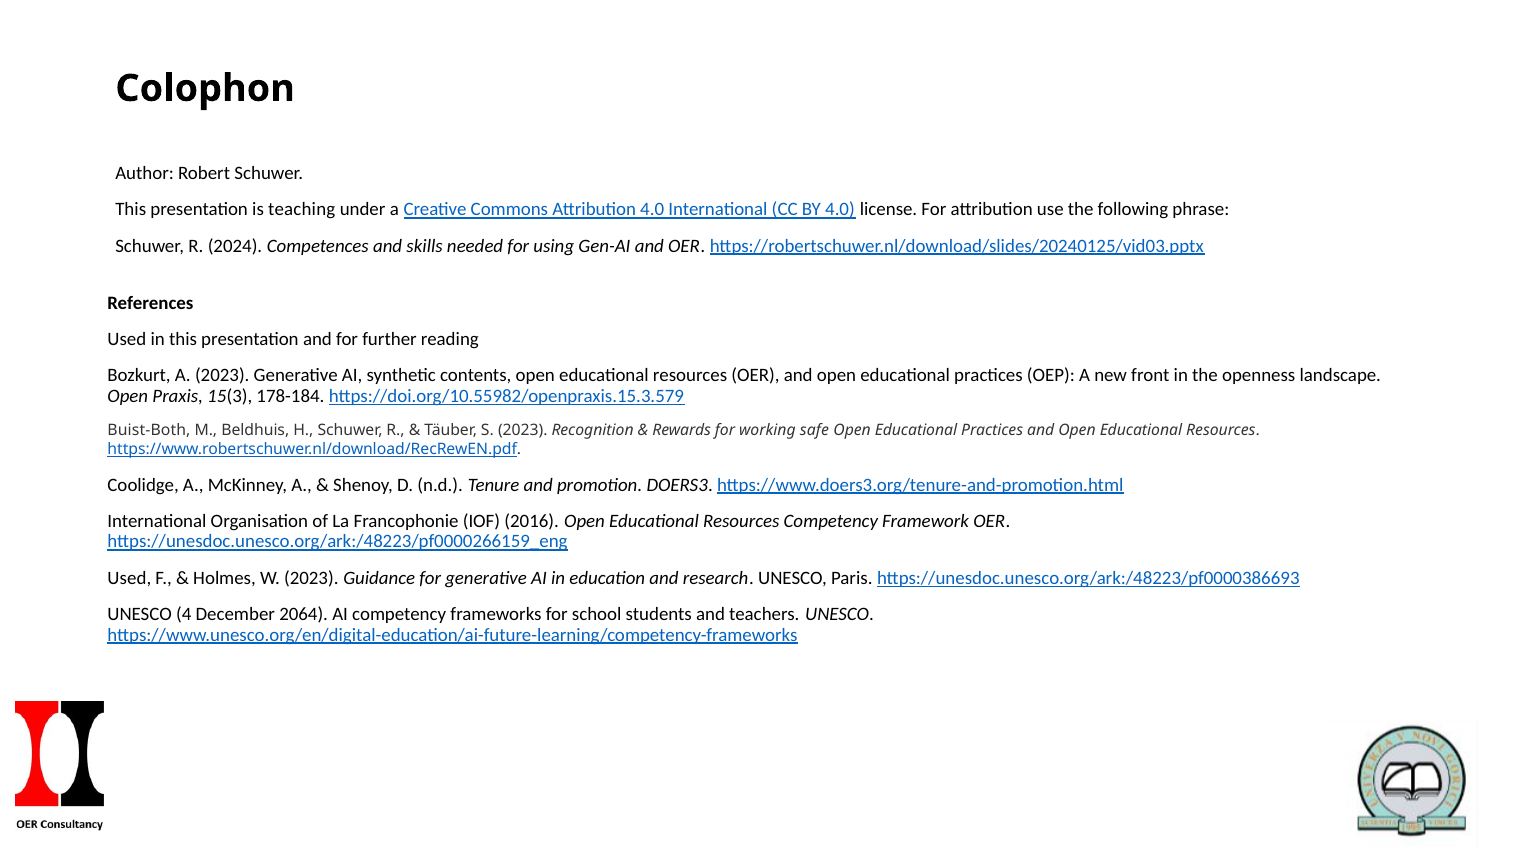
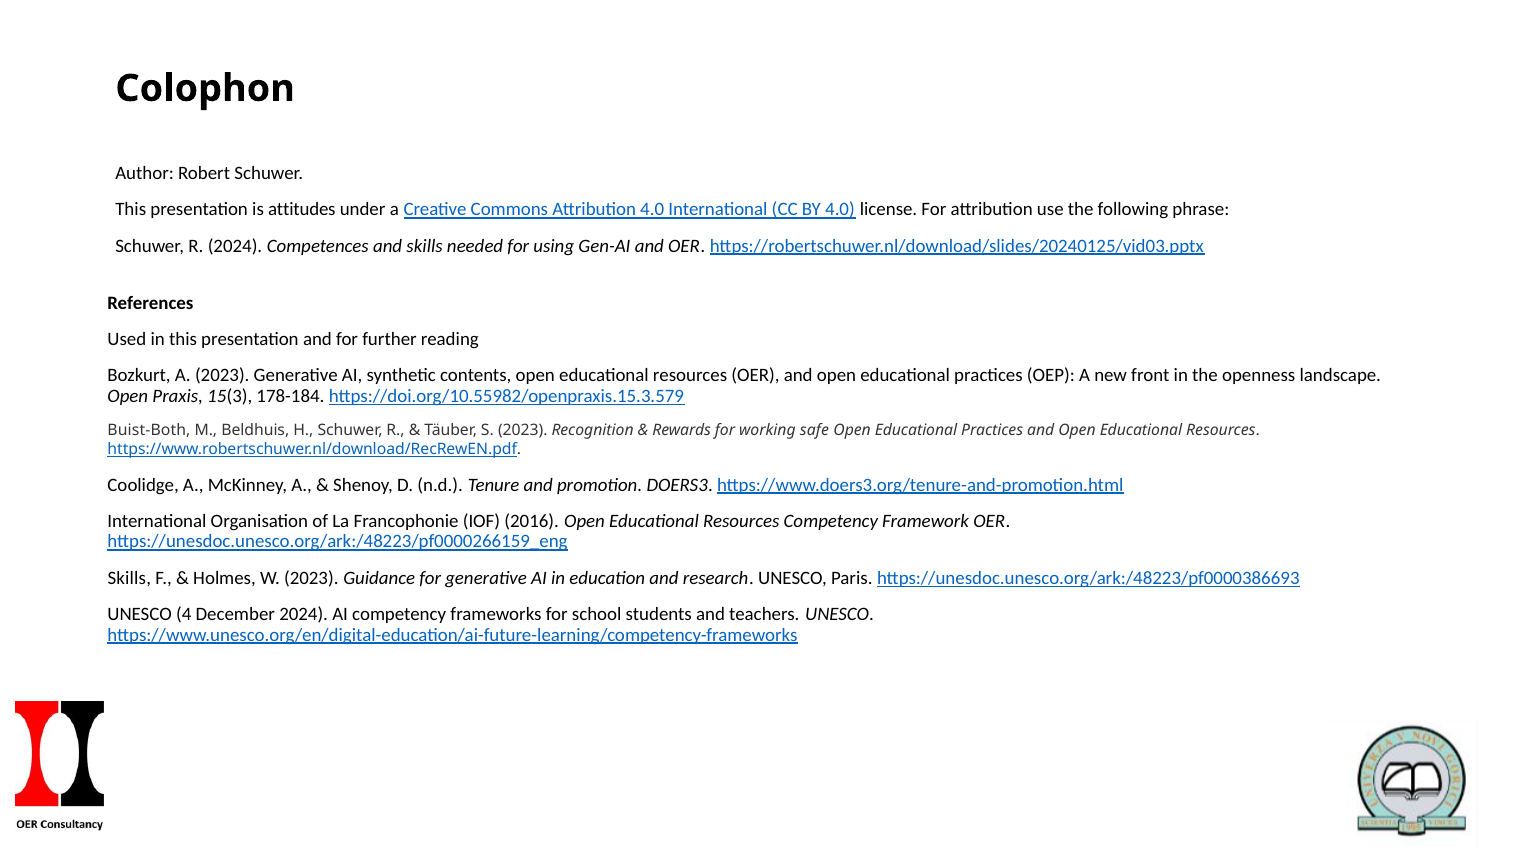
teaching: teaching -> attitudes
Used at (129, 578): Used -> Skills
December 2064: 2064 -> 2024
